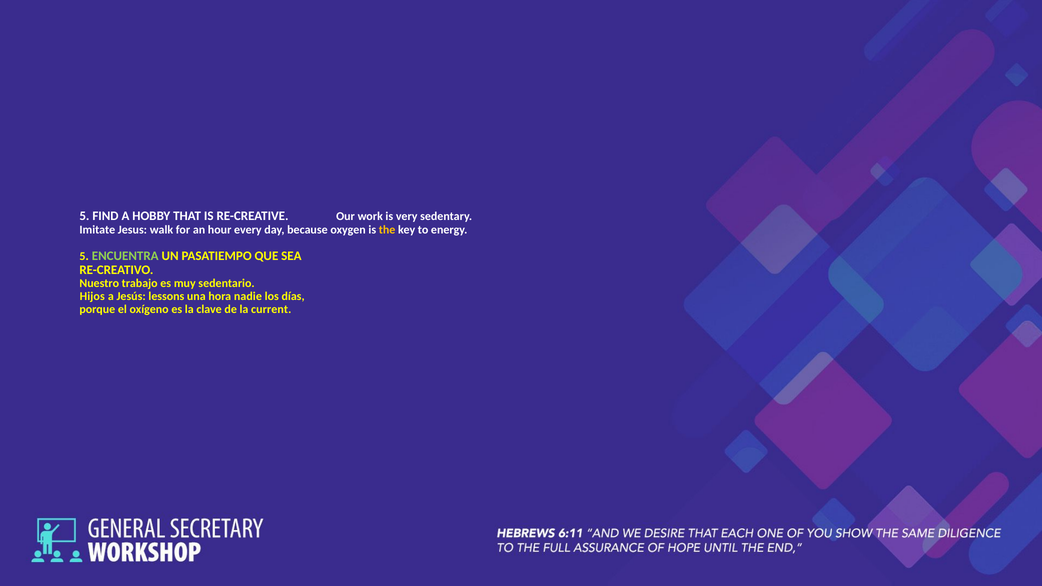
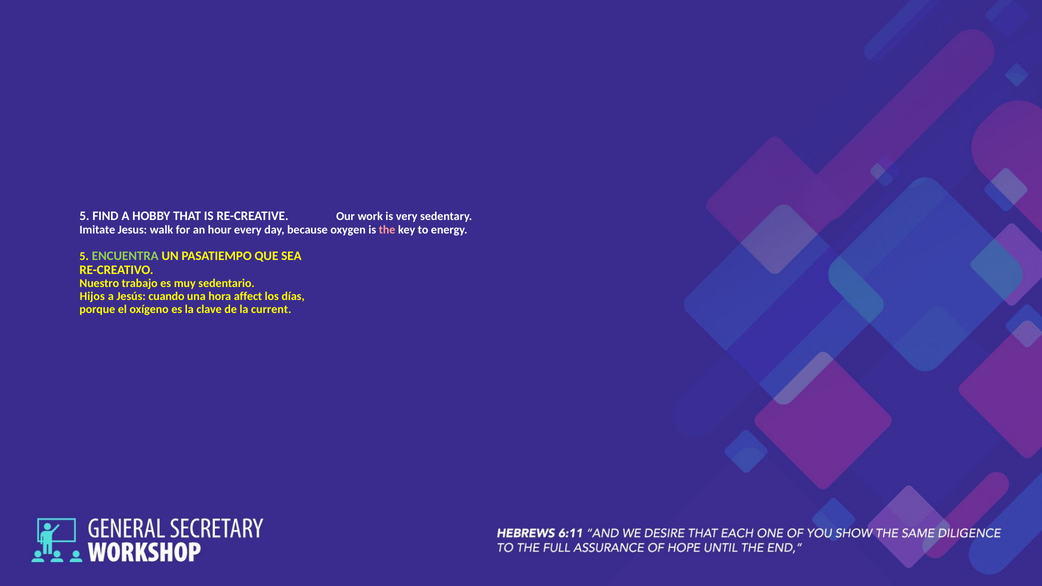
the colour: yellow -> pink
lessons: lessons -> cuando
nadie: nadie -> affect
